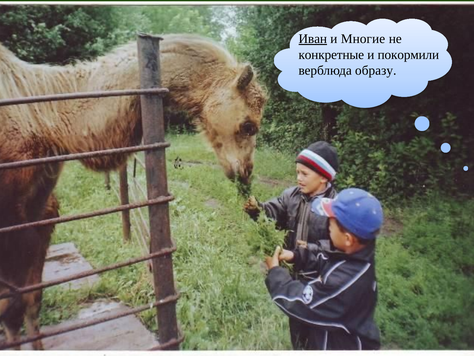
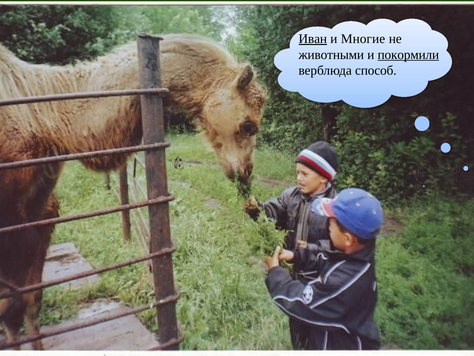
конкретные: конкретные -> животными
покормили underline: none -> present
образу: образу -> способ
